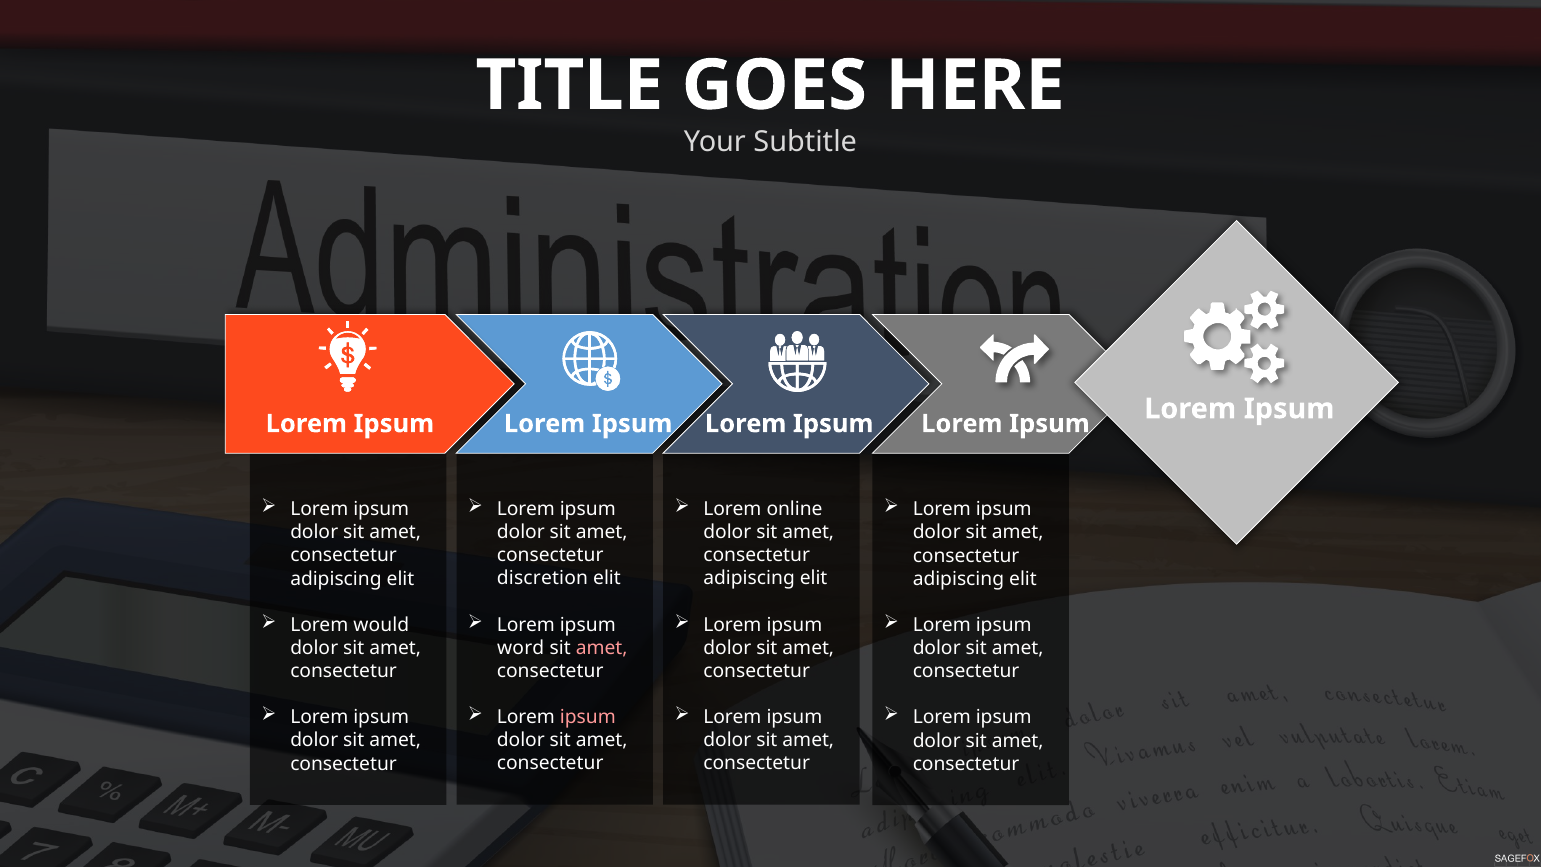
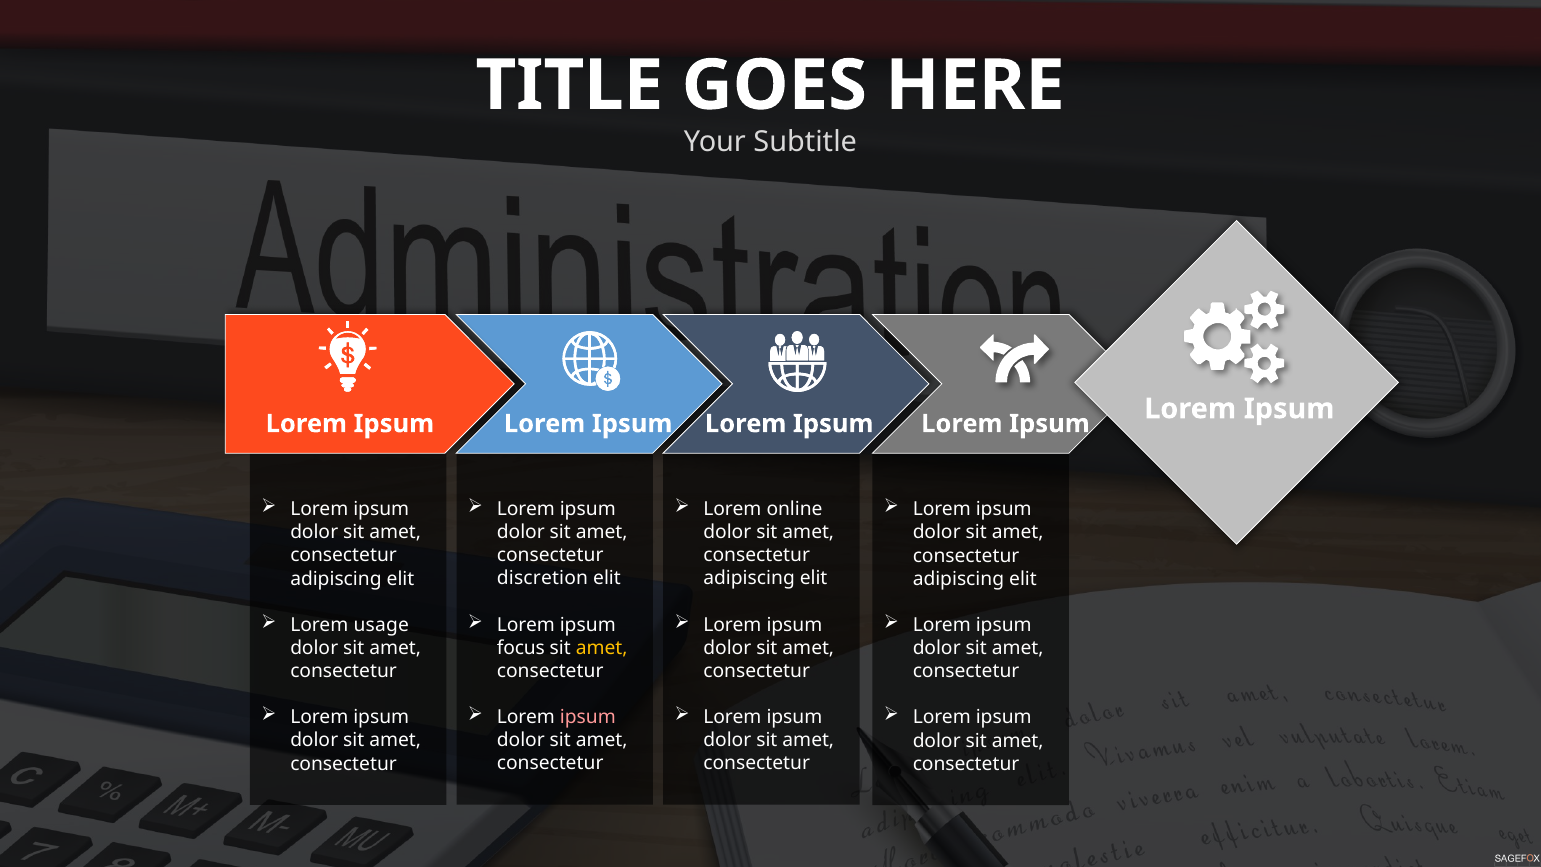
would: would -> usage
word: word -> focus
amet at (602, 648) colour: pink -> yellow
